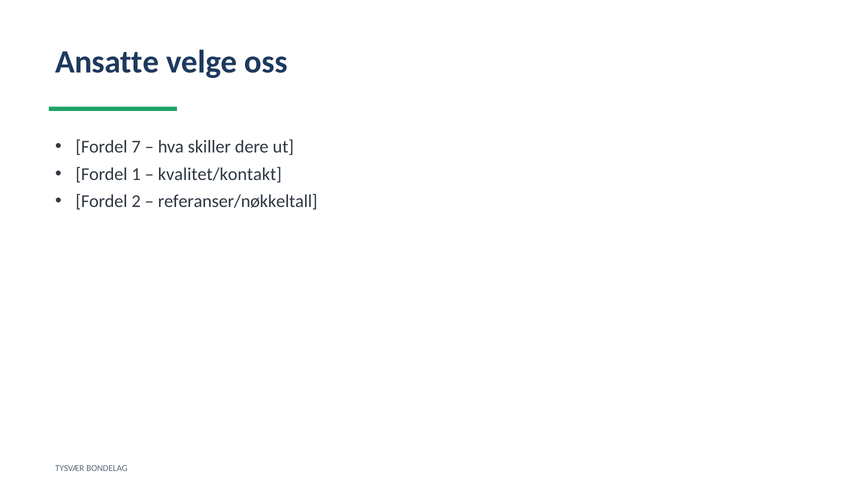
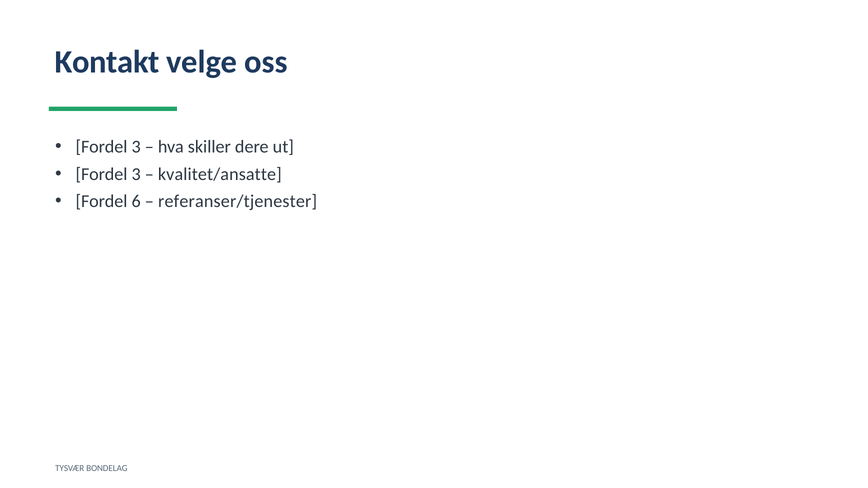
Ansatte: Ansatte -> Kontakt
7 at (136, 147): 7 -> 3
1 at (136, 174): 1 -> 3
kvalitet/kontakt: kvalitet/kontakt -> kvalitet/ansatte
2: 2 -> 6
referanser/nøkkeltall: referanser/nøkkeltall -> referanser/tjenester
